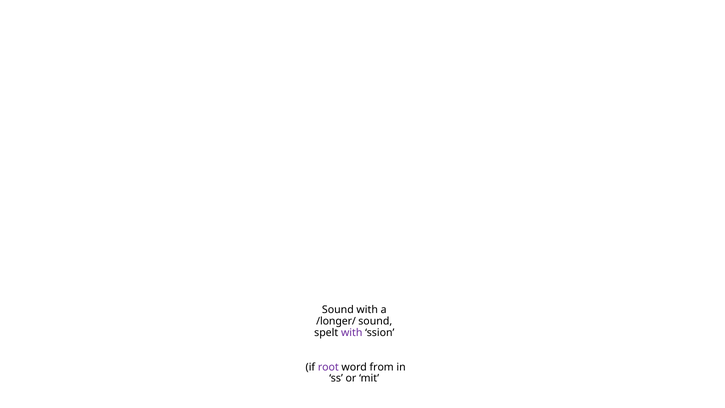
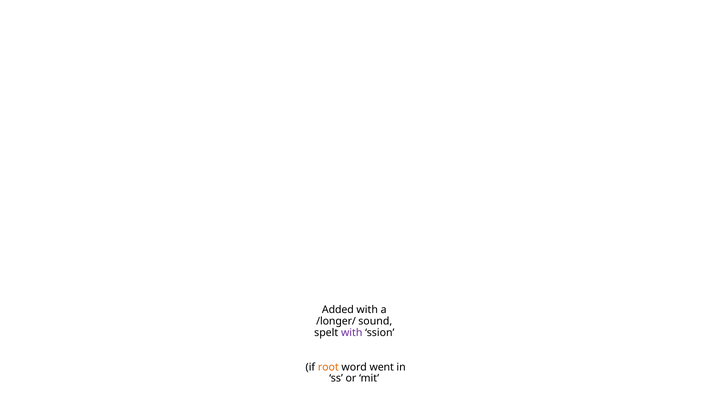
Sound at (338, 310): Sound -> Added
root colour: purple -> orange
from: from -> went
